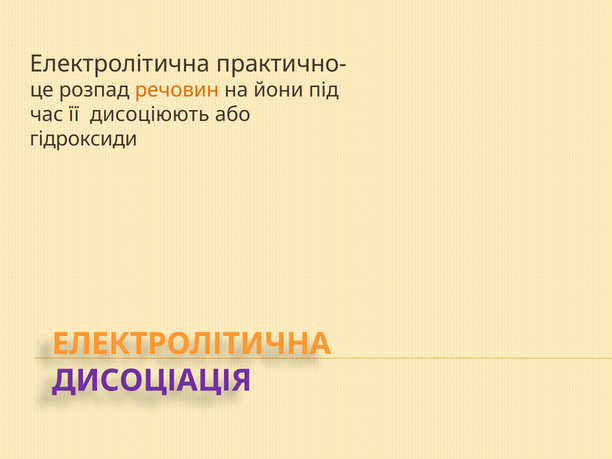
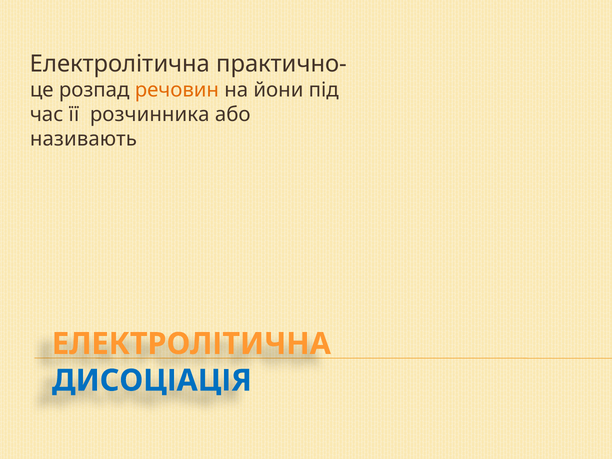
дисоціюють: дисоціюють -> розчинника
гідроксиди: гідроксиди -> називають
ДИСОЦІАЦІЯ colour: purple -> blue
